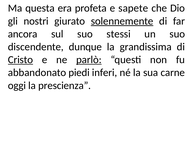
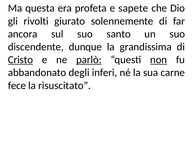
nostri: nostri -> rivolti
solennemente underline: present -> none
stessi: stessi -> santo
non underline: none -> present
piedi: piedi -> degli
oggi: oggi -> fece
prescienza: prescienza -> risuscitato
